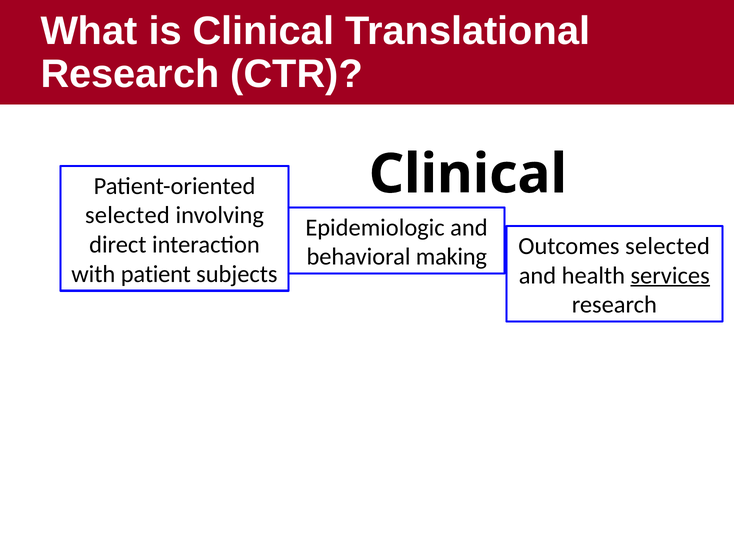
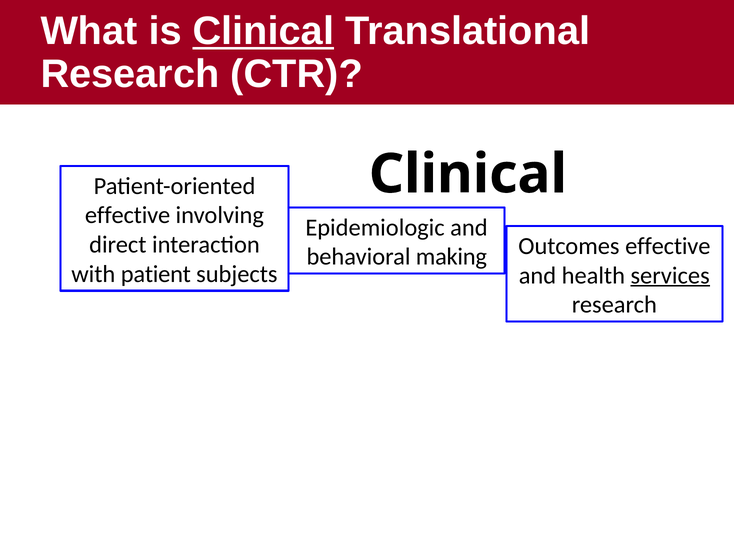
Clinical at (263, 31) underline: none -> present
selected at (127, 215): selected -> effective
Outcomes selected: selected -> effective
